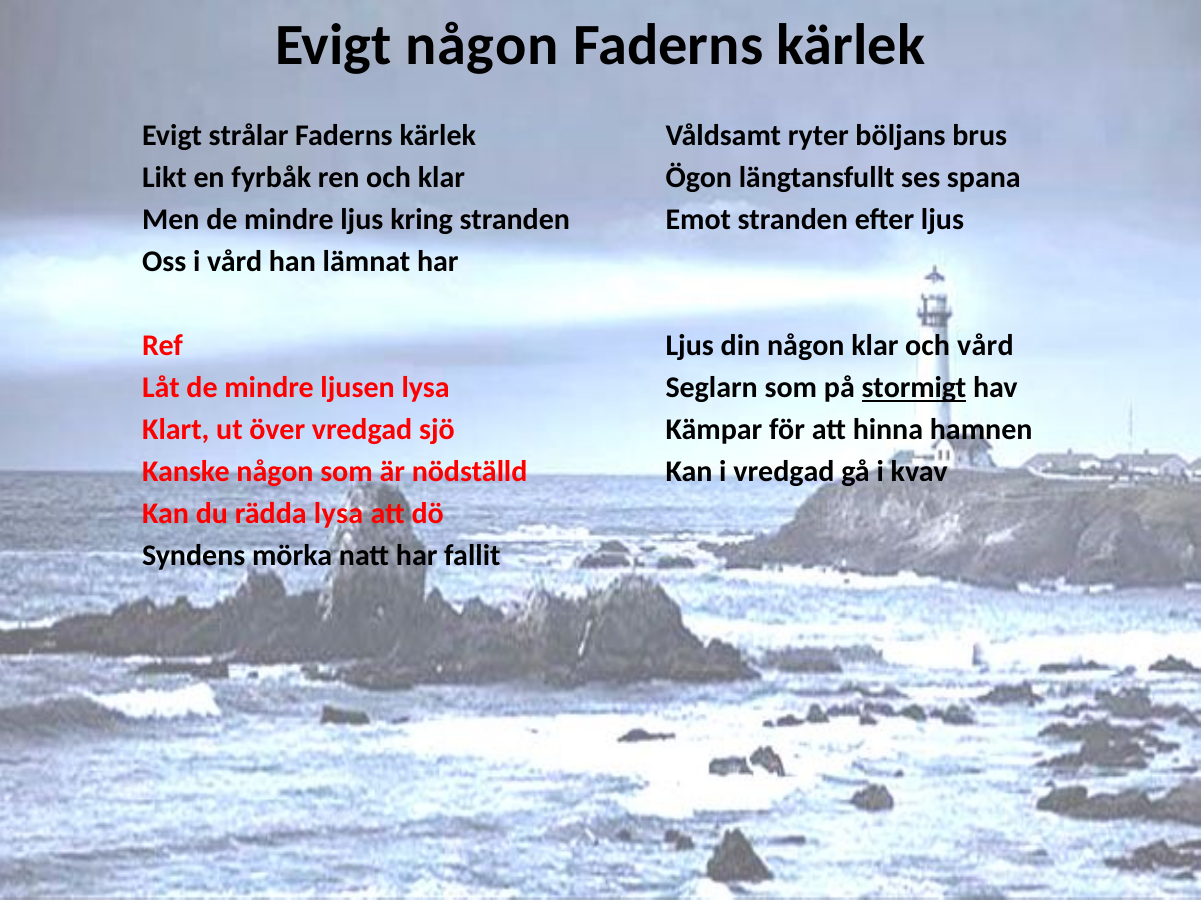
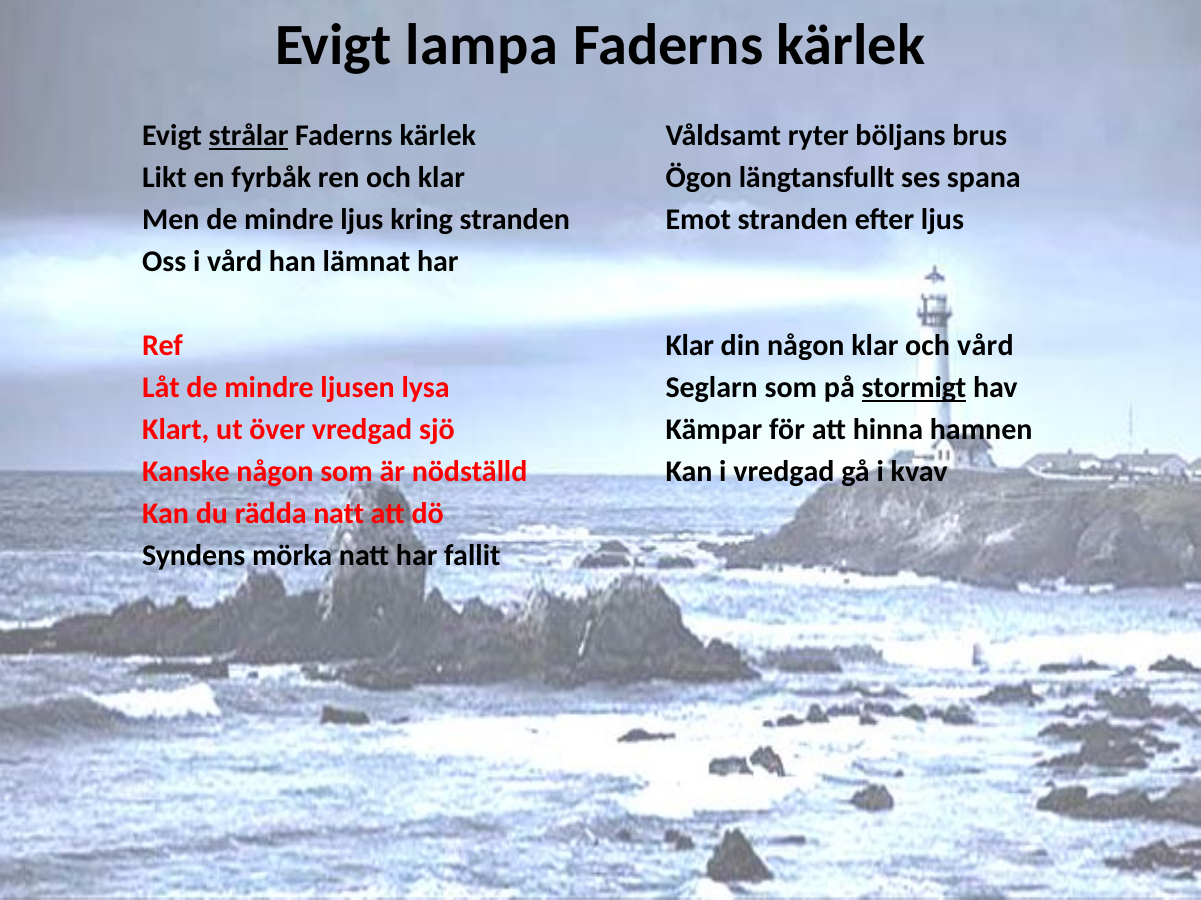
Evigt någon: någon -> lampa
strålar underline: none -> present
Ljus at (690, 346): Ljus -> Klar
rädda lysa: lysa -> natt
